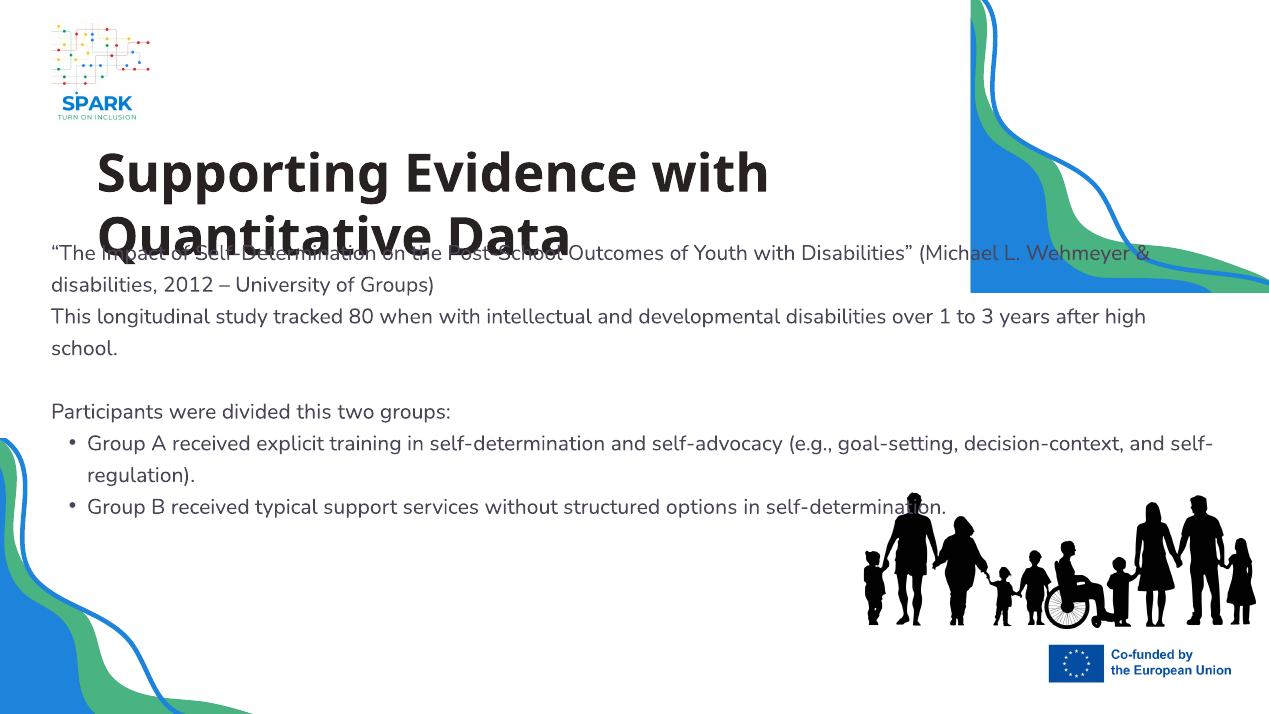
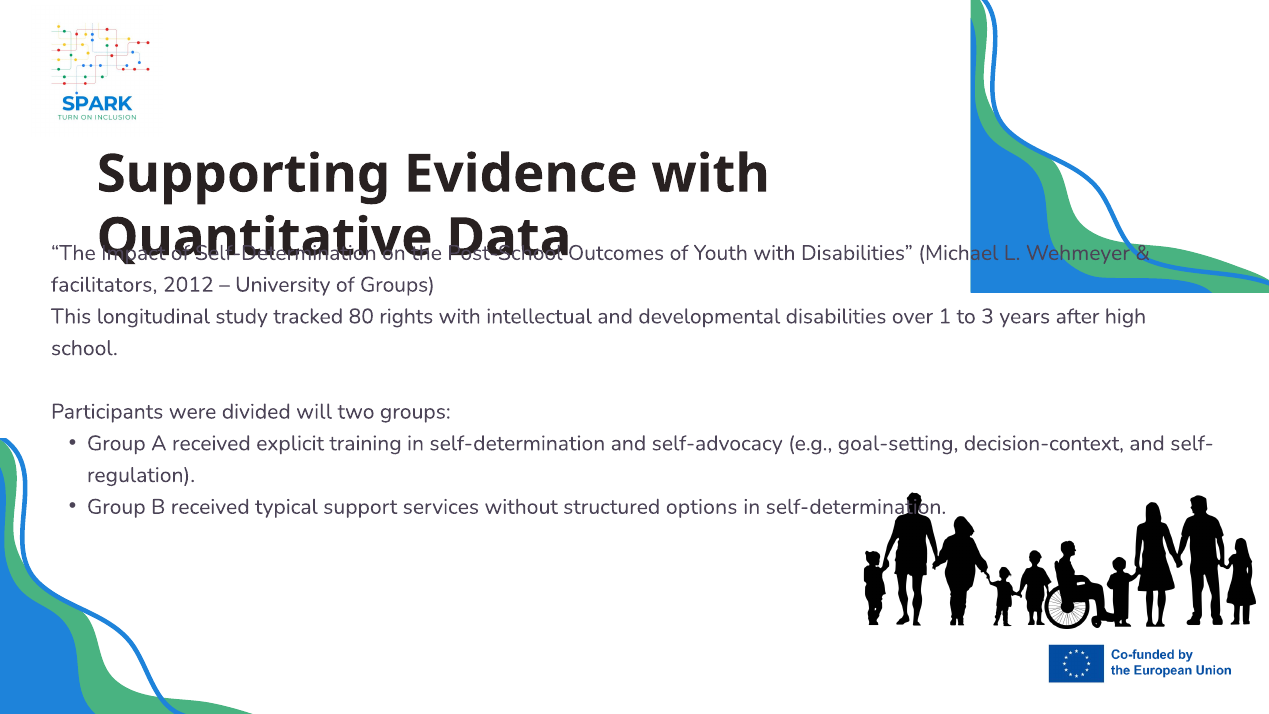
disabilities at (104, 285): disabilities -> facilitators
when: when -> rights
divided this: this -> will
